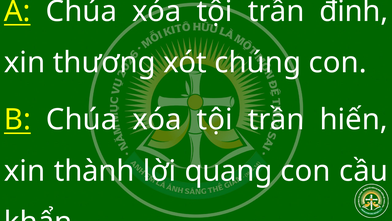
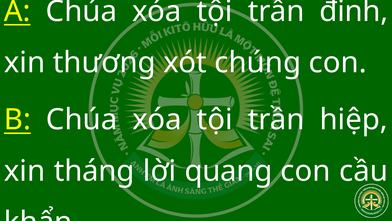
hiến: hiến -> hiệp
thành: thành -> tháng
